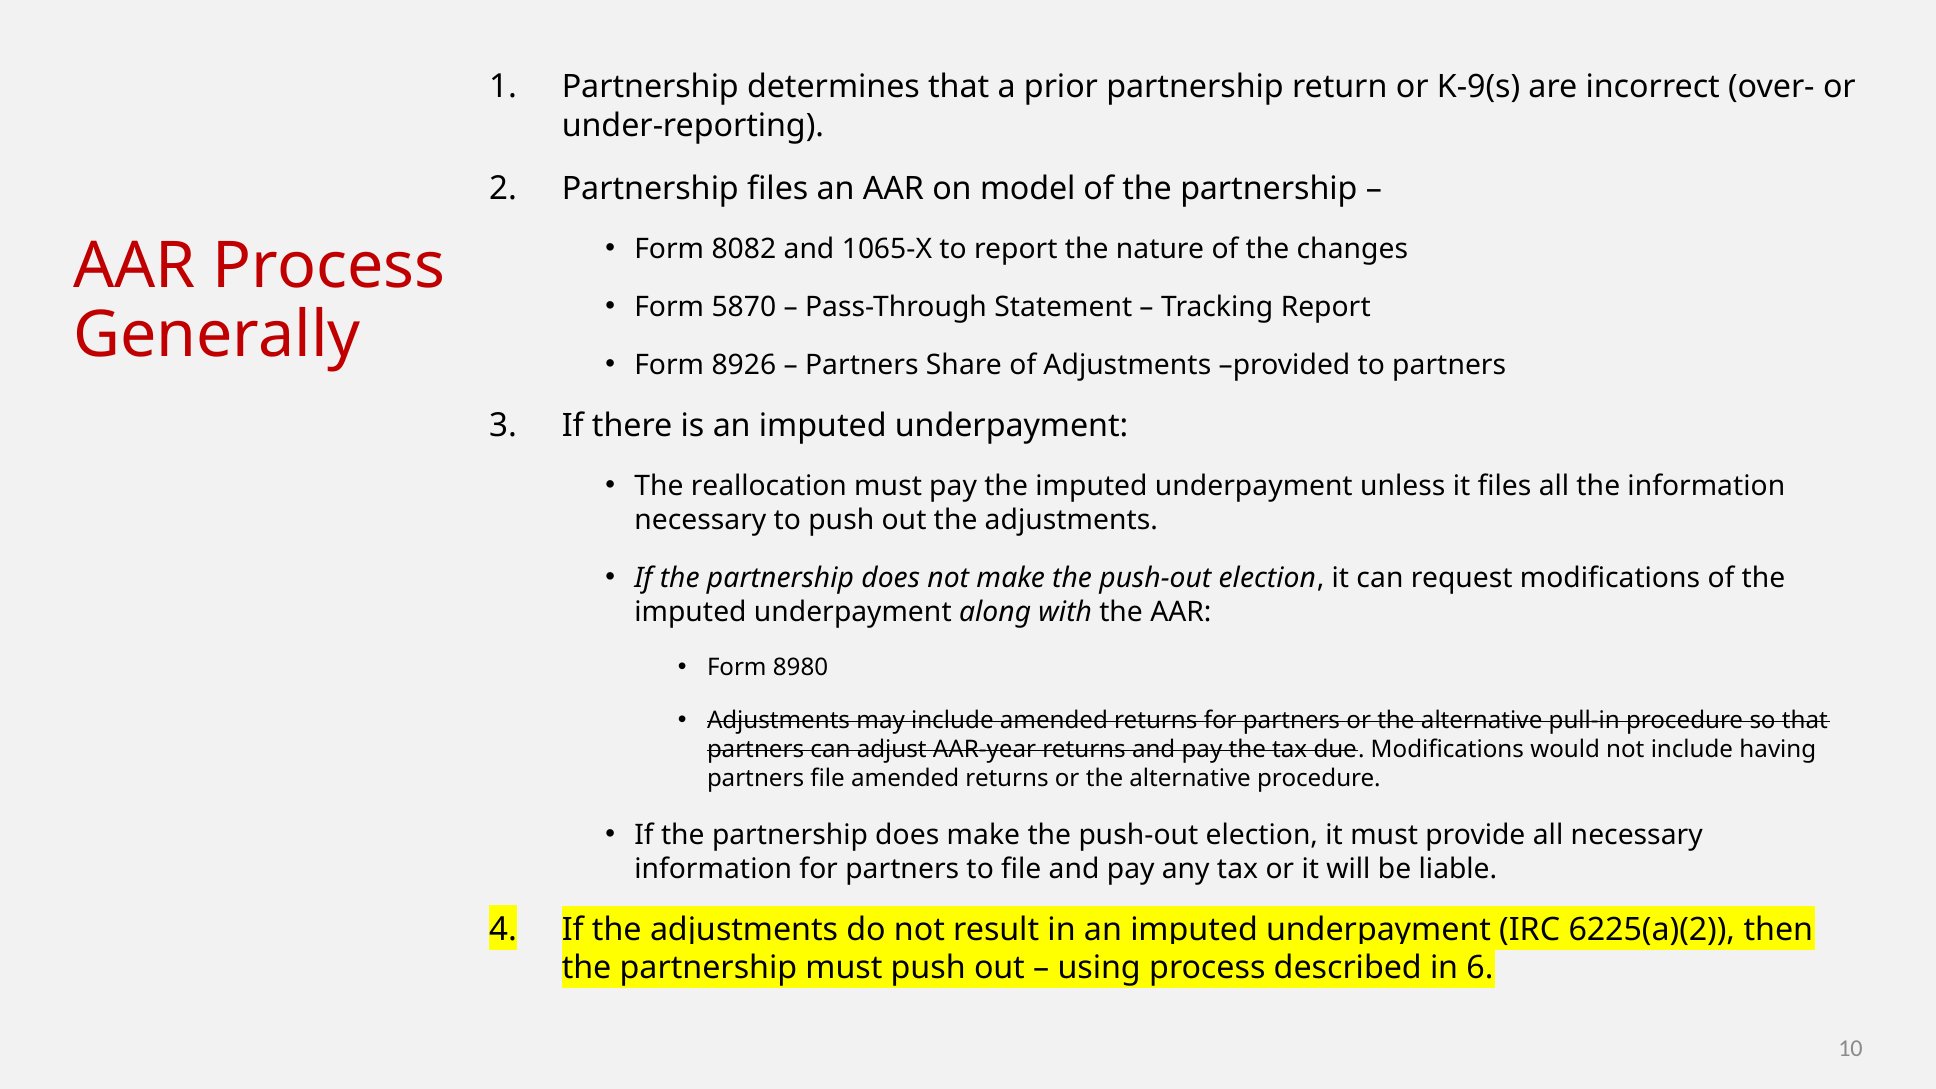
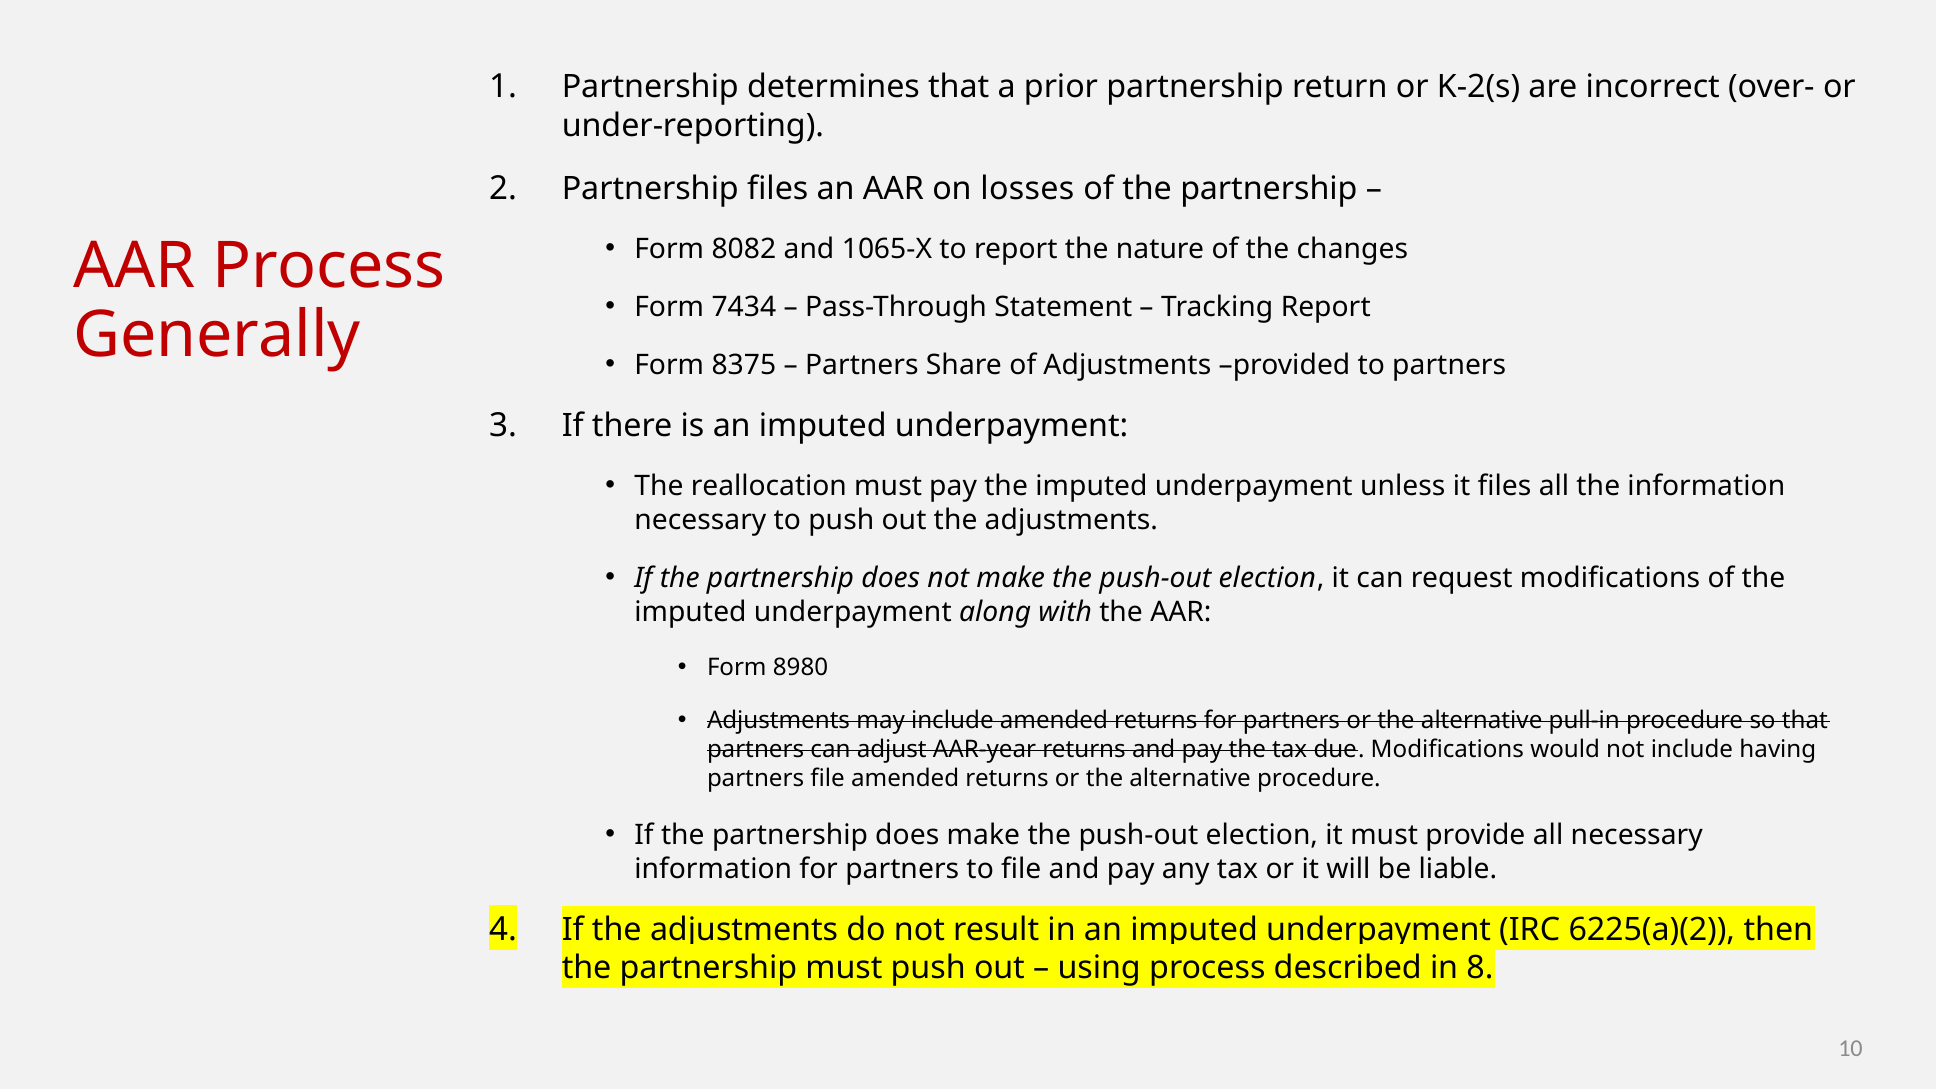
K-9(s: K-9(s -> K-2(s
model: model -> losses
5870: 5870 -> 7434
8926: 8926 -> 8375
6: 6 -> 8
